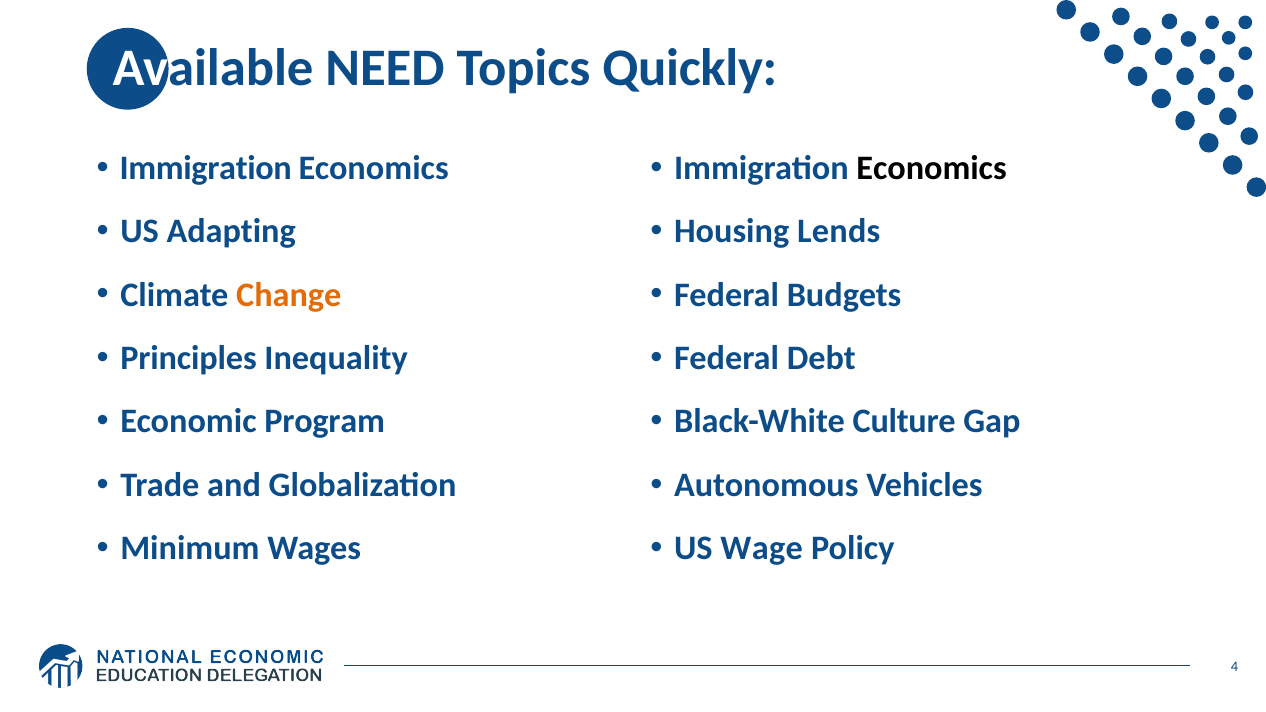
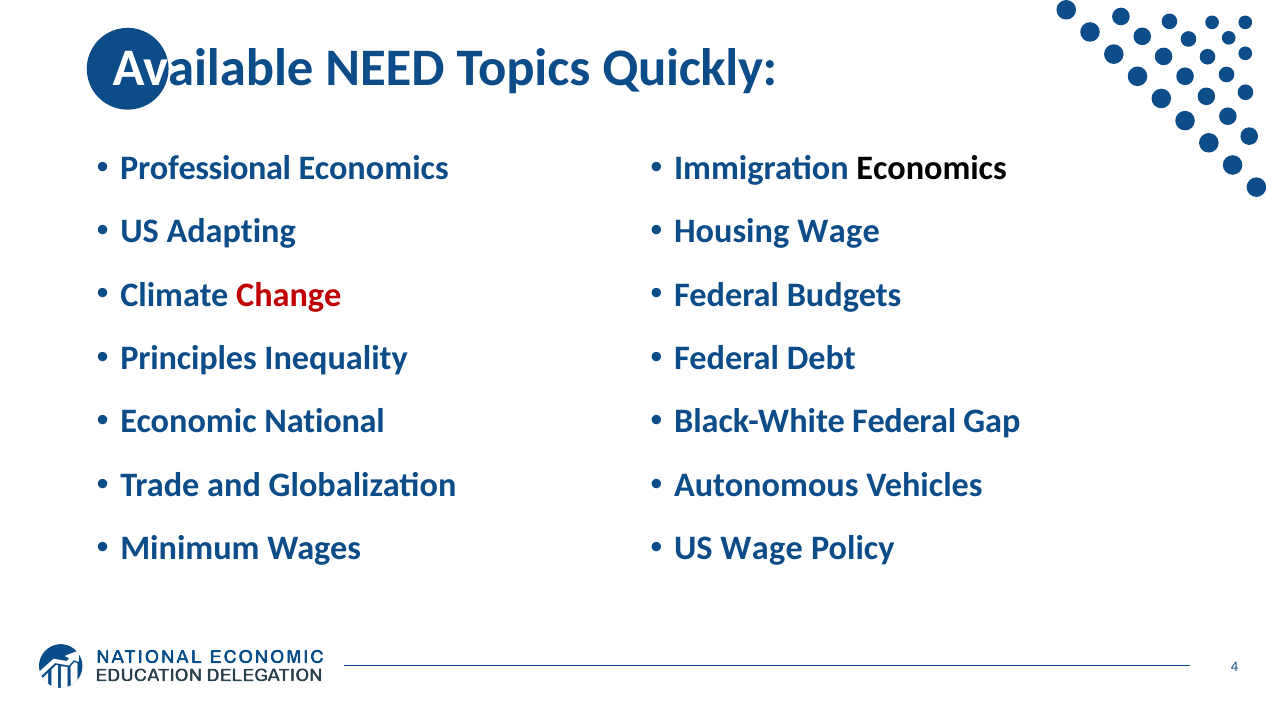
Immigration at (206, 168): Immigration -> Professional
Housing Lends: Lends -> Wage
Change colour: orange -> red
Program: Program -> National
Black-White Culture: Culture -> Federal
